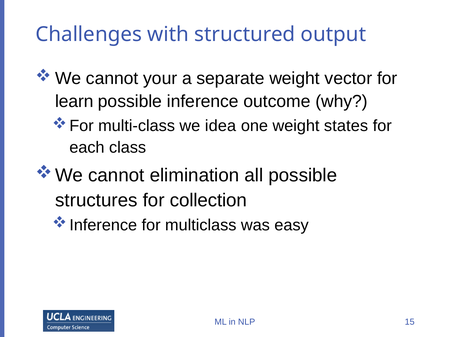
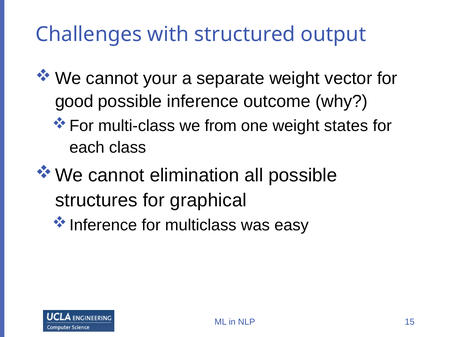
learn: learn -> good
idea: idea -> from
collection: collection -> graphical
